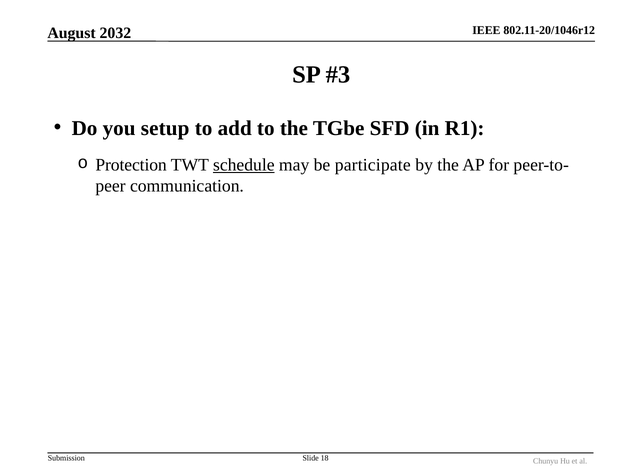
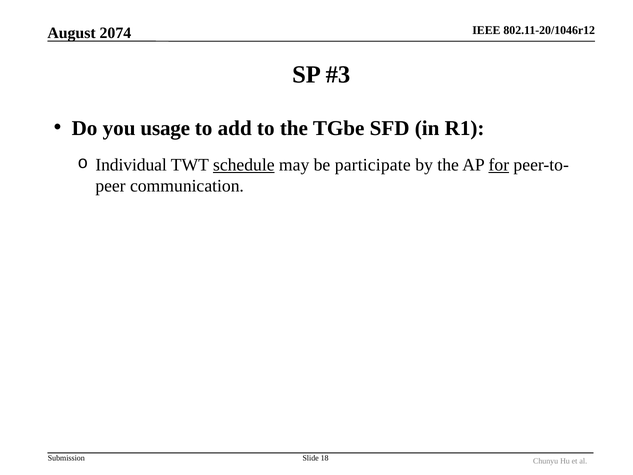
2032: 2032 -> 2074
setup: setup -> usage
Protection: Protection -> Individual
for underline: none -> present
